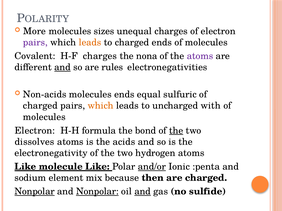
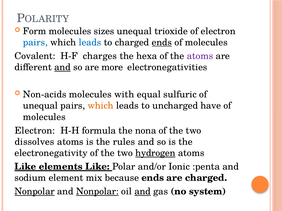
More: More -> Form
unequal charges: charges -> trioxide
pairs at (35, 42) colour: purple -> blue
leads at (90, 42) colour: orange -> blue
ends at (162, 42) underline: none -> present
nona: nona -> hexa
rules: rules -> more
molecules ends: ends -> with
charged at (40, 106): charged -> unequal
with: with -> have
bond: bond -> nona
the at (176, 131) underline: present -> none
acids: acids -> rules
hydrogen underline: none -> present
molecule: molecule -> elements
and/or underline: present -> none
because then: then -> ends
sulfide: sulfide -> system
